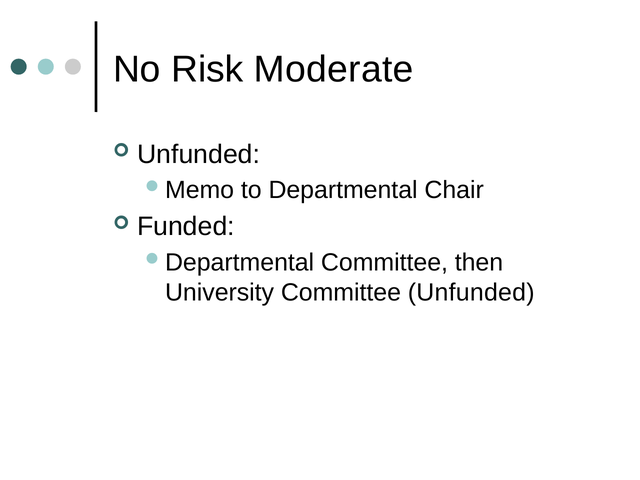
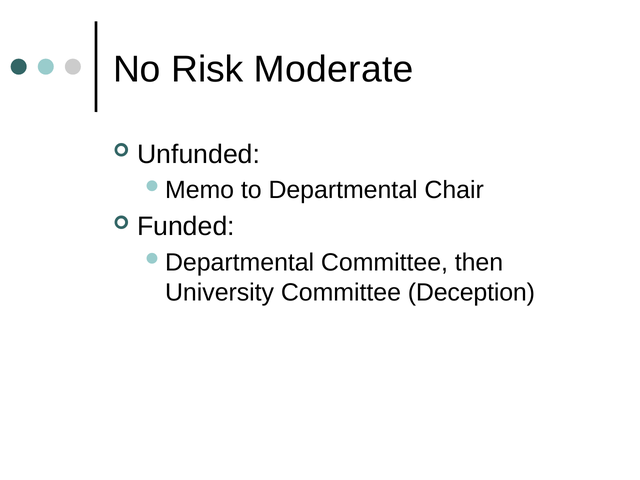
Committee Unfunded: Unfunded -> Deception
